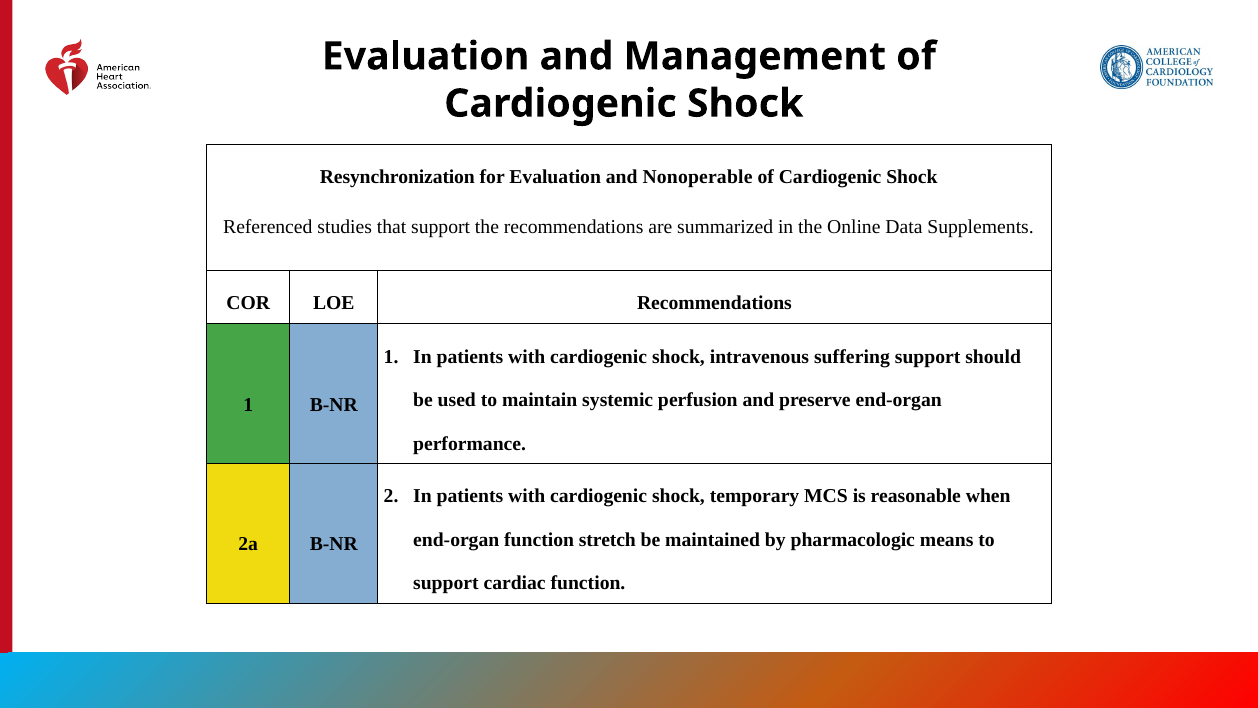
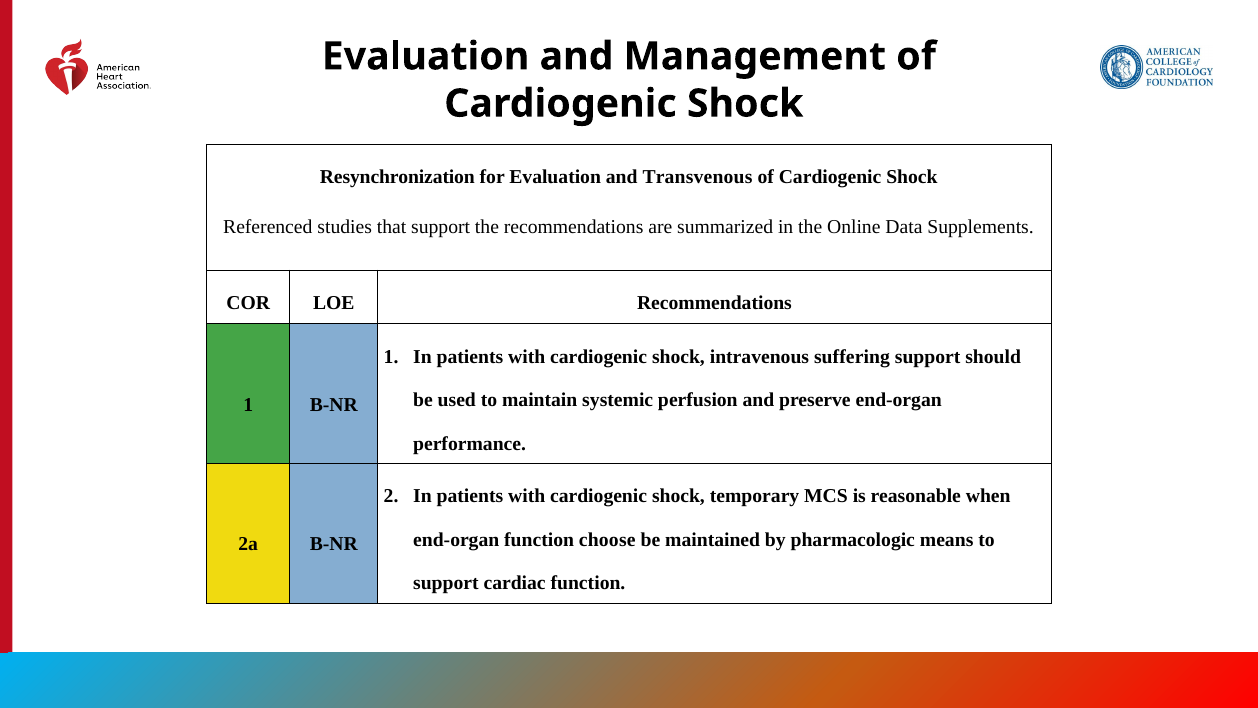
Nonoperable: Nonoperable -> Transvenous
stretch: stretch -> choose
